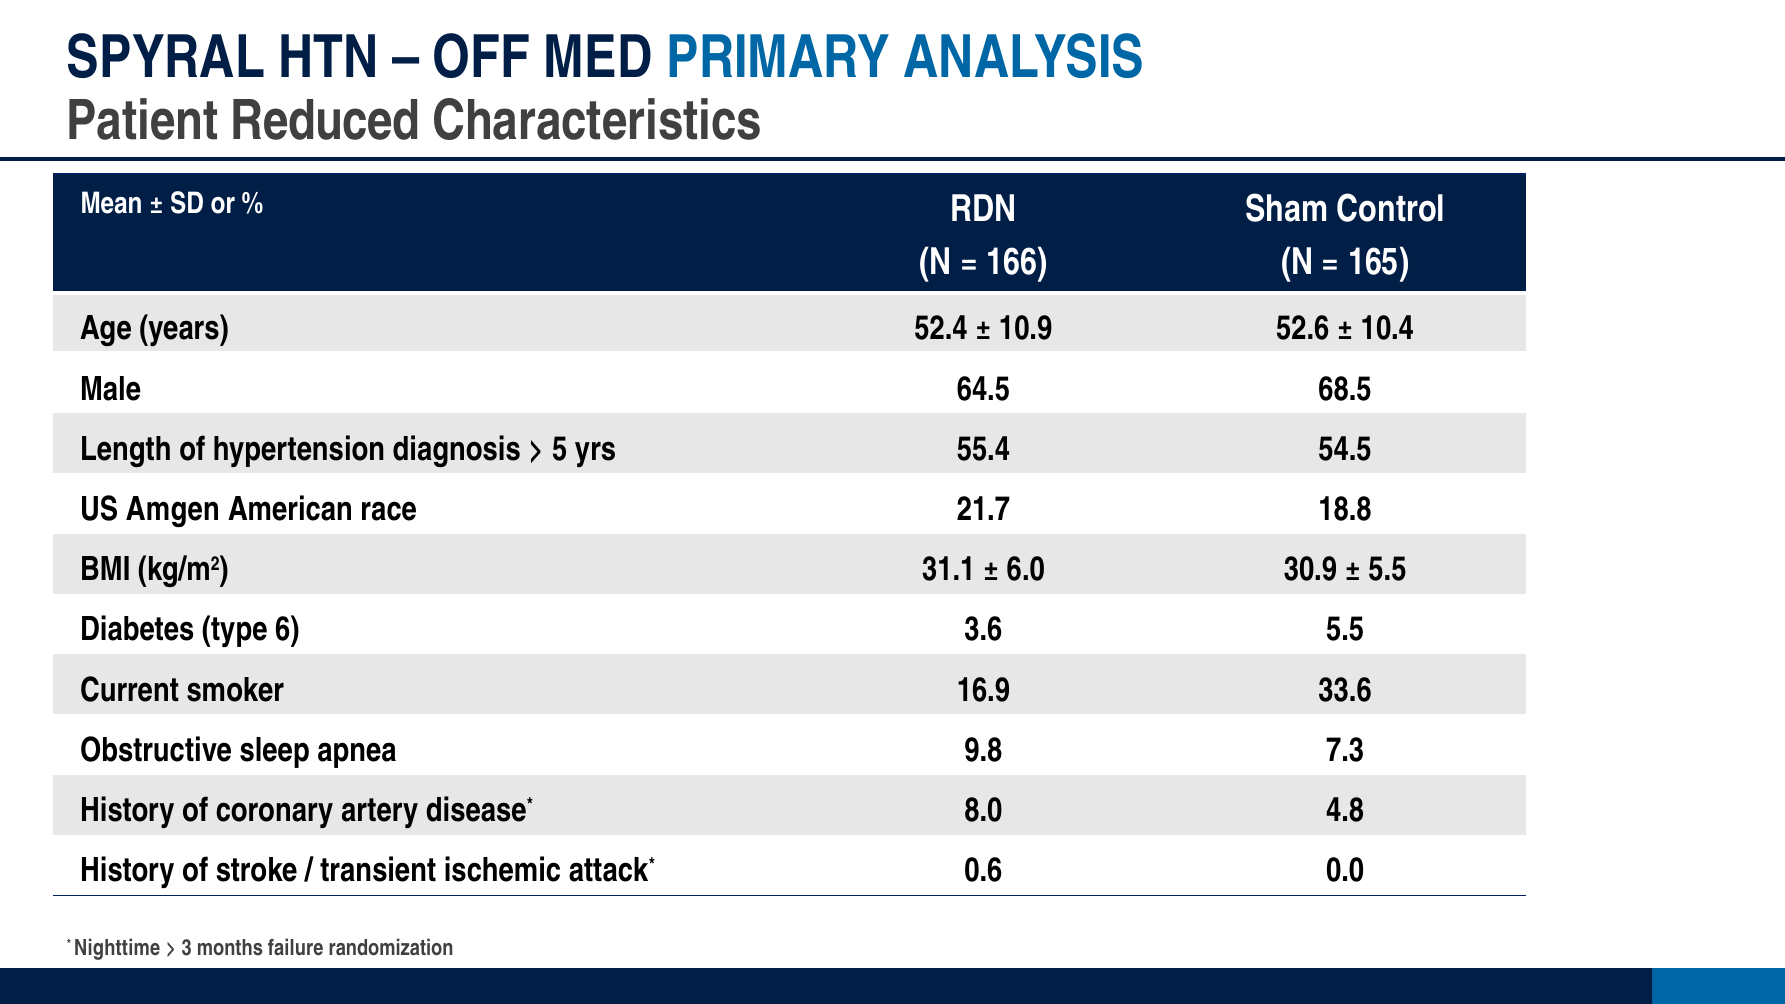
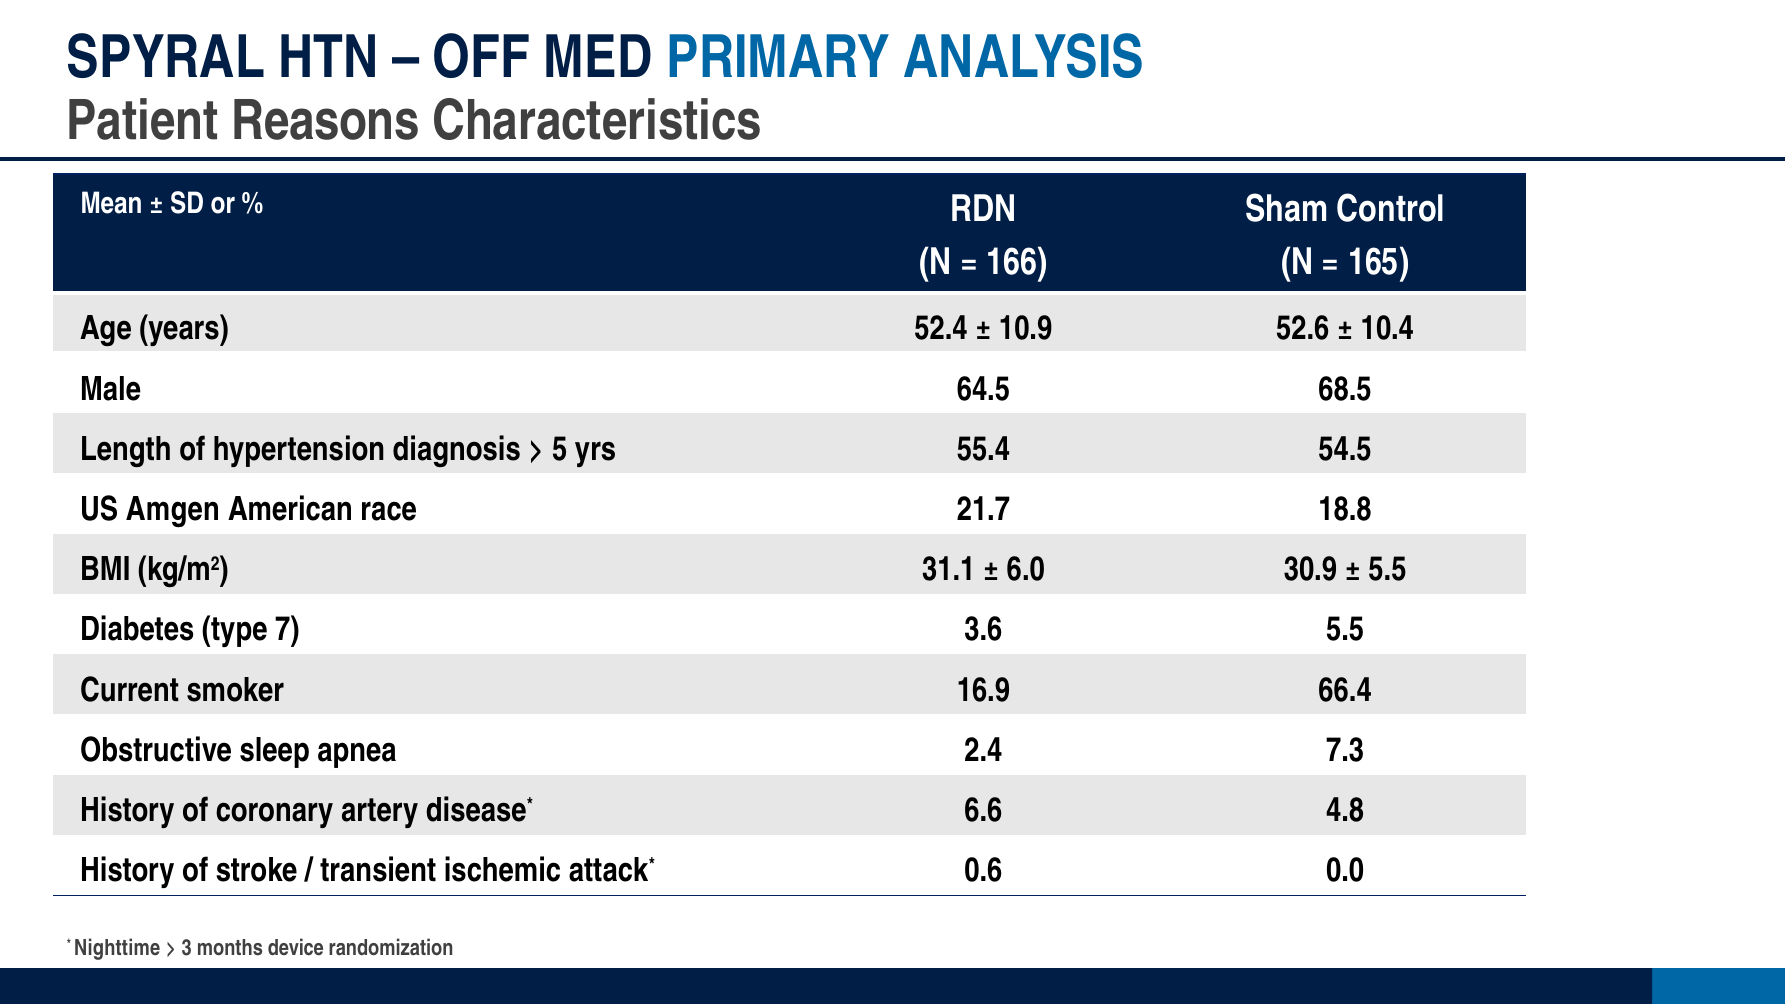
Reduced: Reduced -> Reasons
6: 6 -> 7
33.6: 33.6 -> 66.4
9.8: 9.8 -> 2.4
8.0: 8.0 -> 6.6
failure: failure -> device
